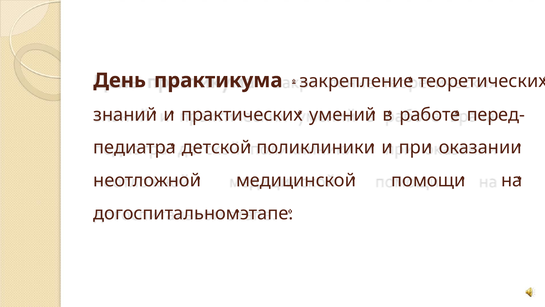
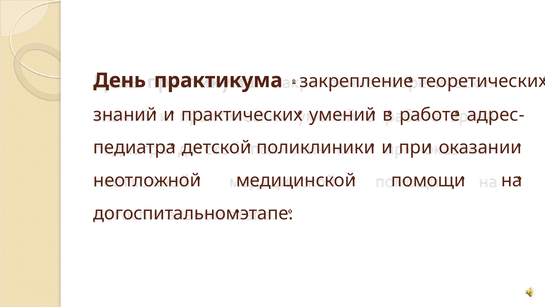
перед-: перед- -> адрес-
